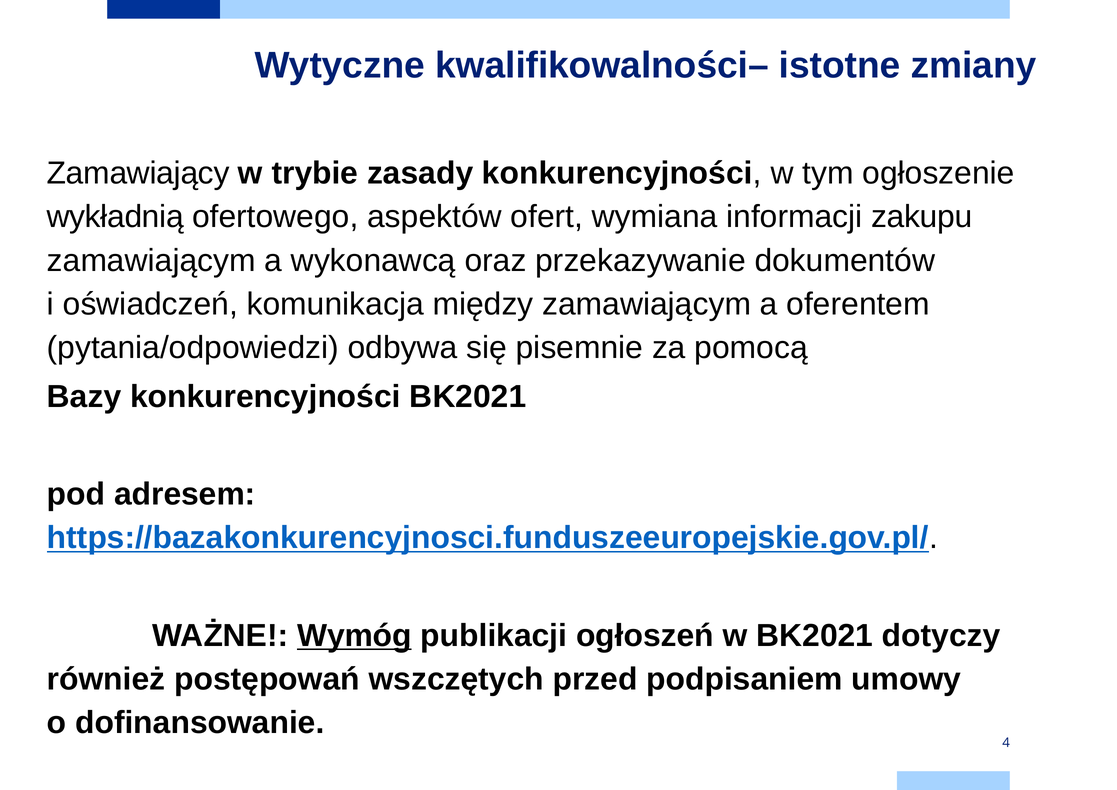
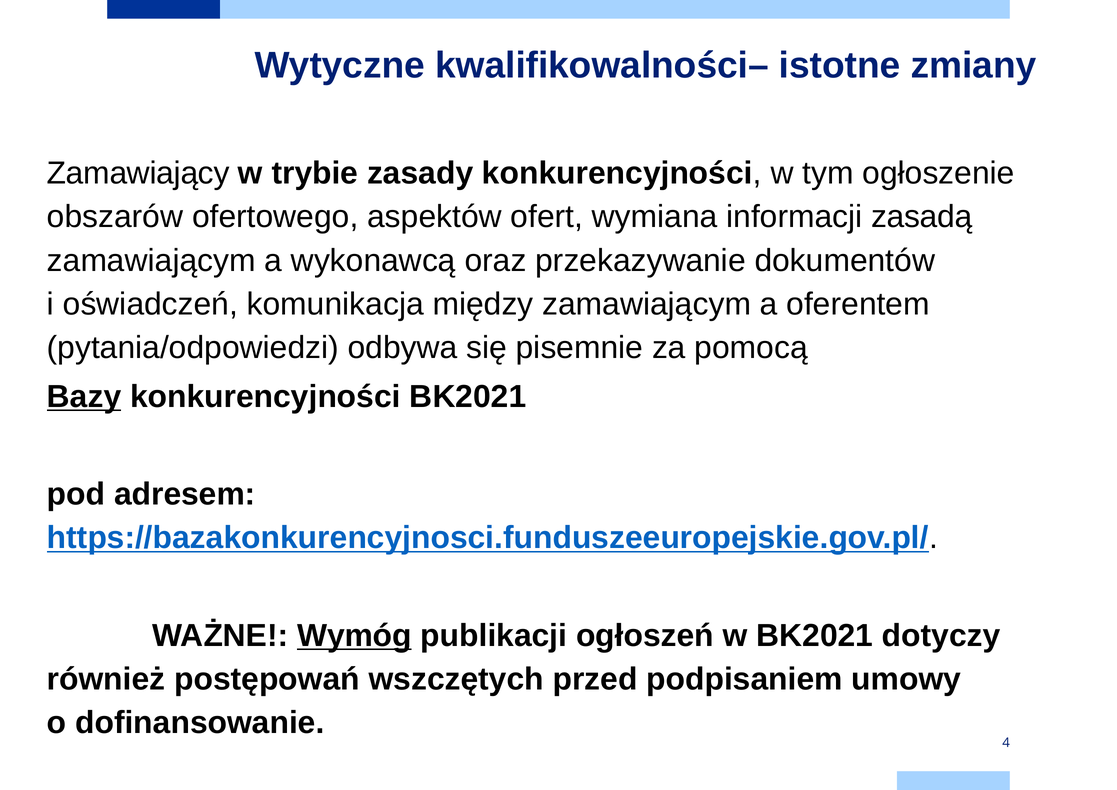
wykładnią: wykładnią -> obszarów
zakupu: zakupu -> zasadą
Bazy underline: none -> present
